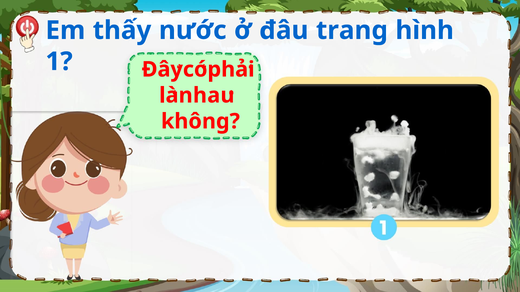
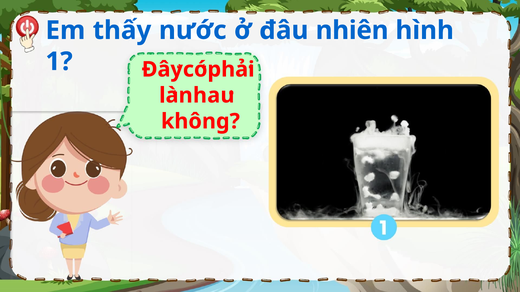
trang: trang -> nhiên
